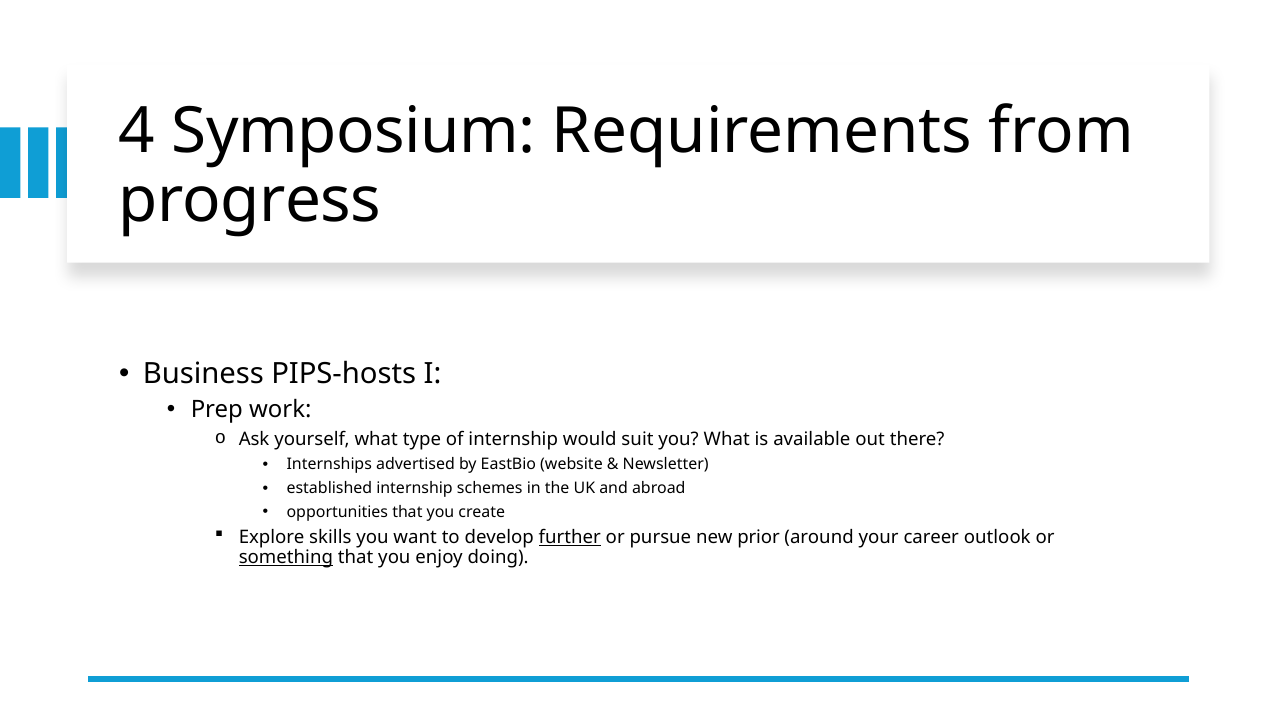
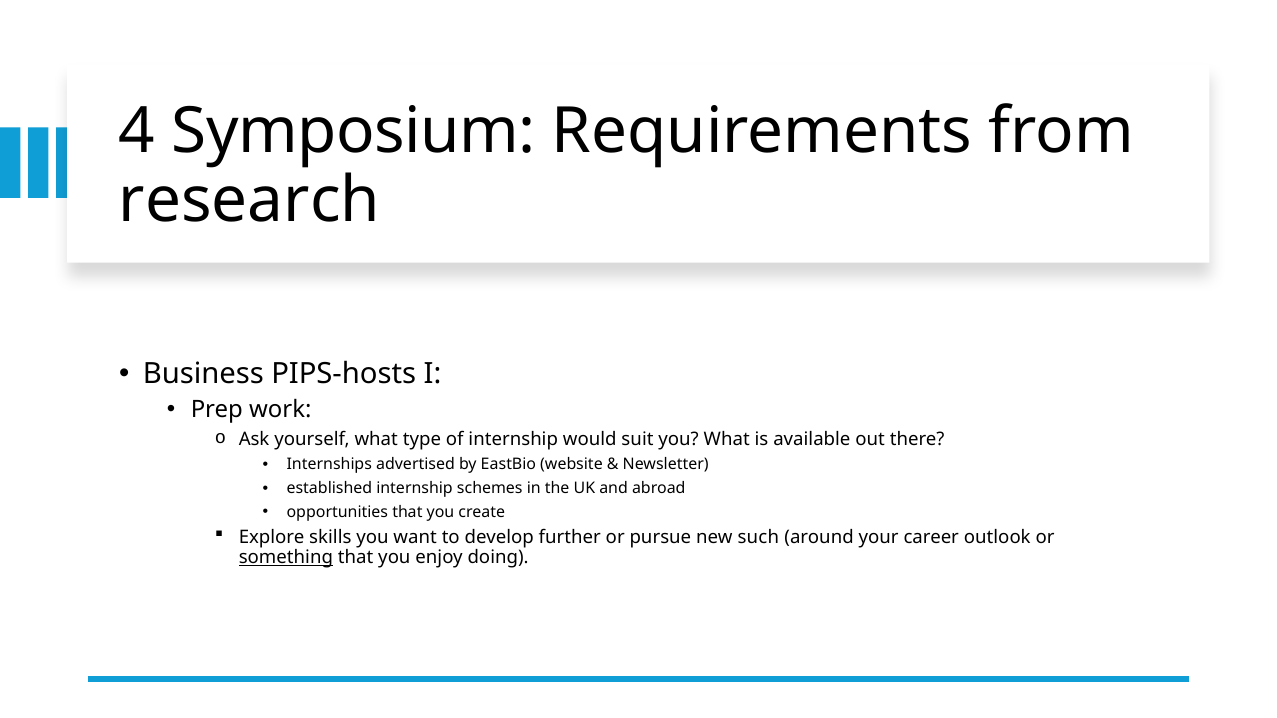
progress: progress -> research
further underline: present -> none
prior: prior -> such
